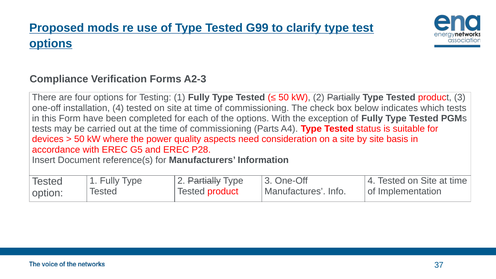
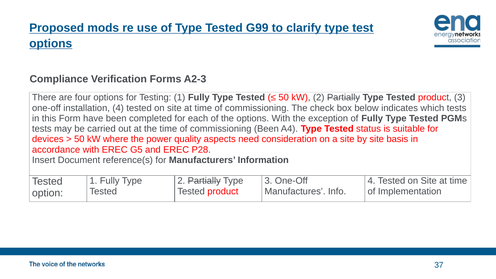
commissioning Parts: Parts -> Been
